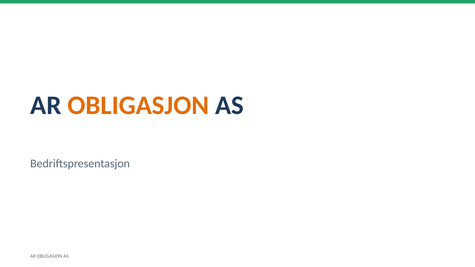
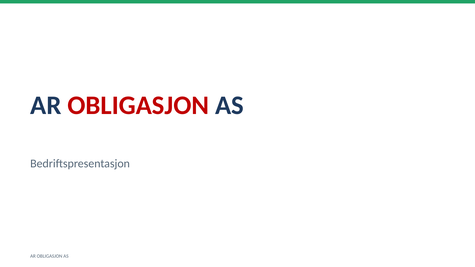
OBLIGASJON at (138, 105) colour: orange -> red
